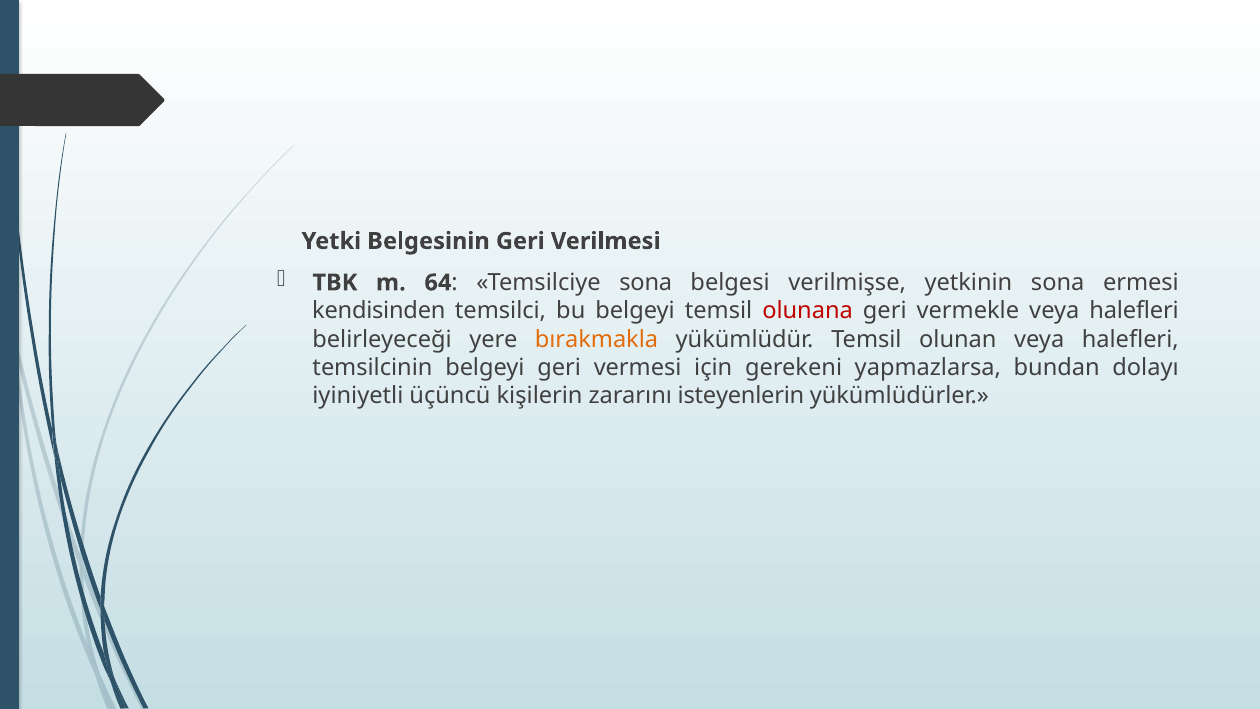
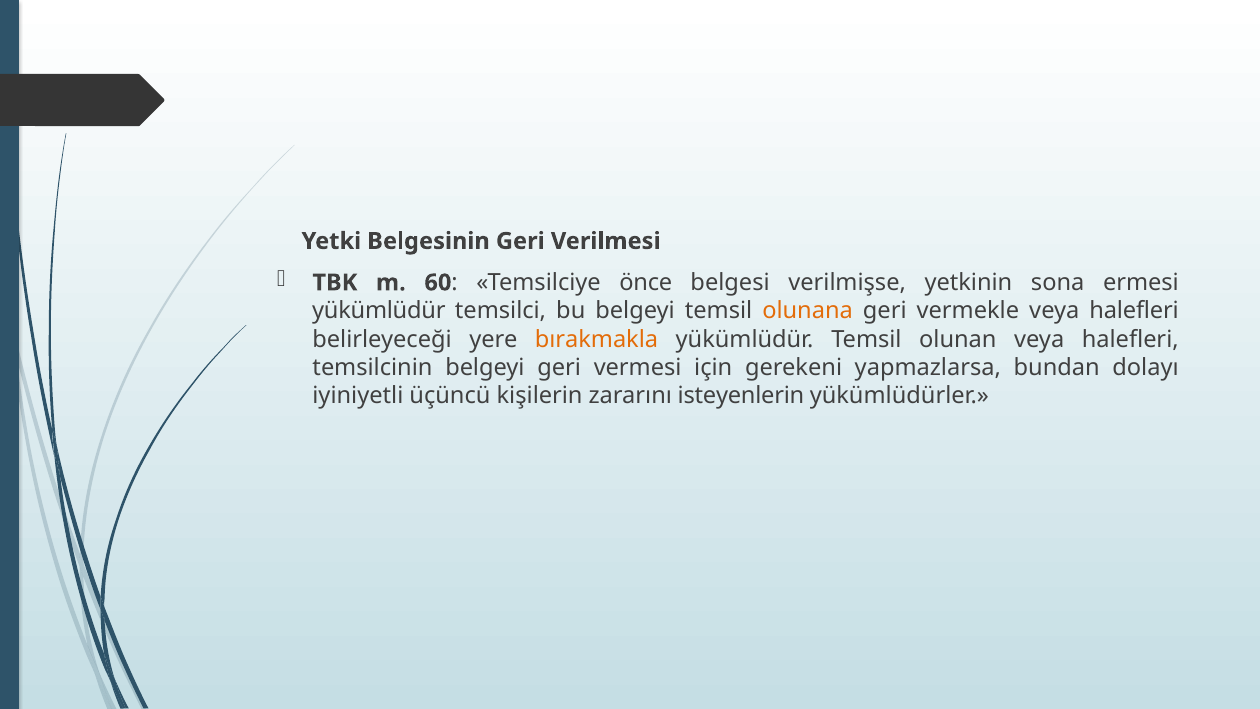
64: 64 -> 60
Temsilciye sona: sona -> önce
kendisinden at (379, 311): kendisinden -> yükümlüdür
olunana colour: red -> orange
